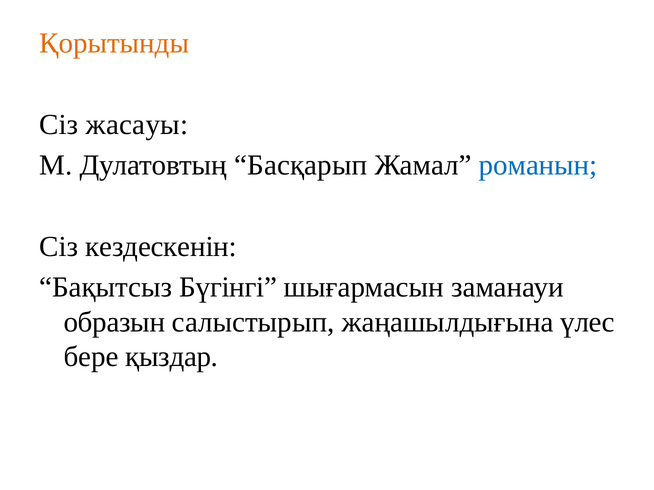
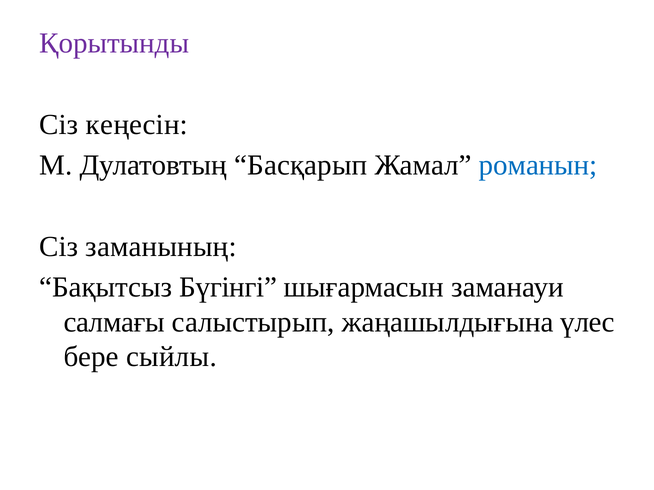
Қорытынды colour: orange -> purple
жасауы: жасауы -> кеңесін
кездескенін: кездескенін -> заманының
образын: образын -> салмағы
қыздар: қыздар -> сыйлы
